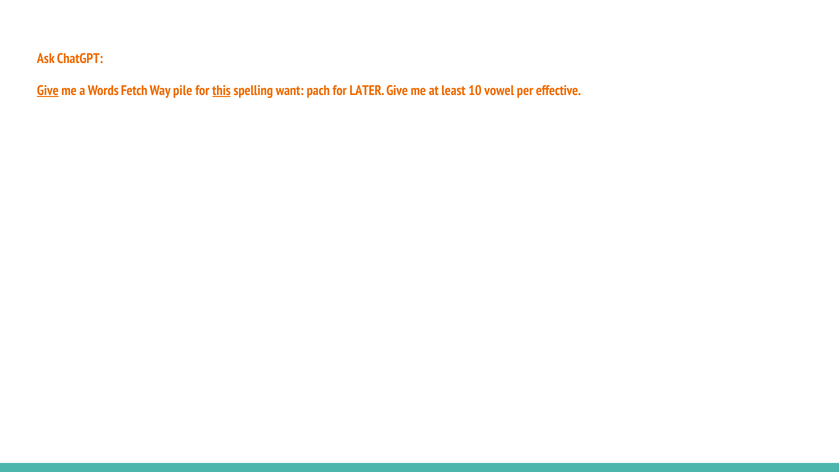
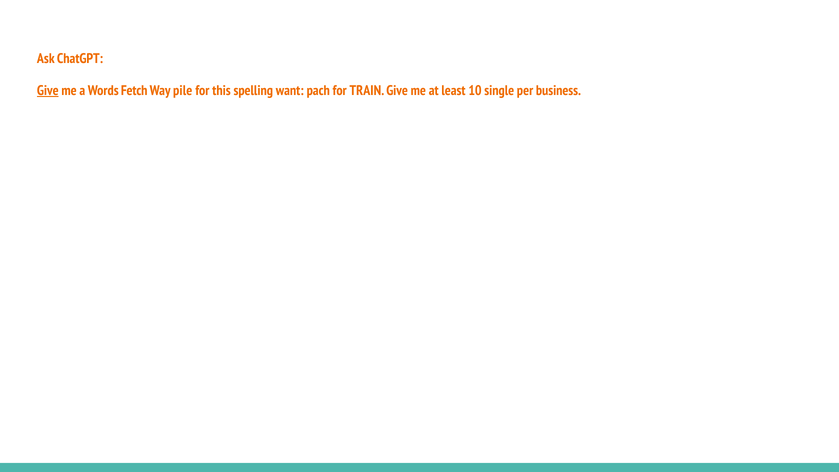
this underline: present -> none
LATER: LATER -> TRAIN
vowel: vowel -> single
effective: effective -> business
